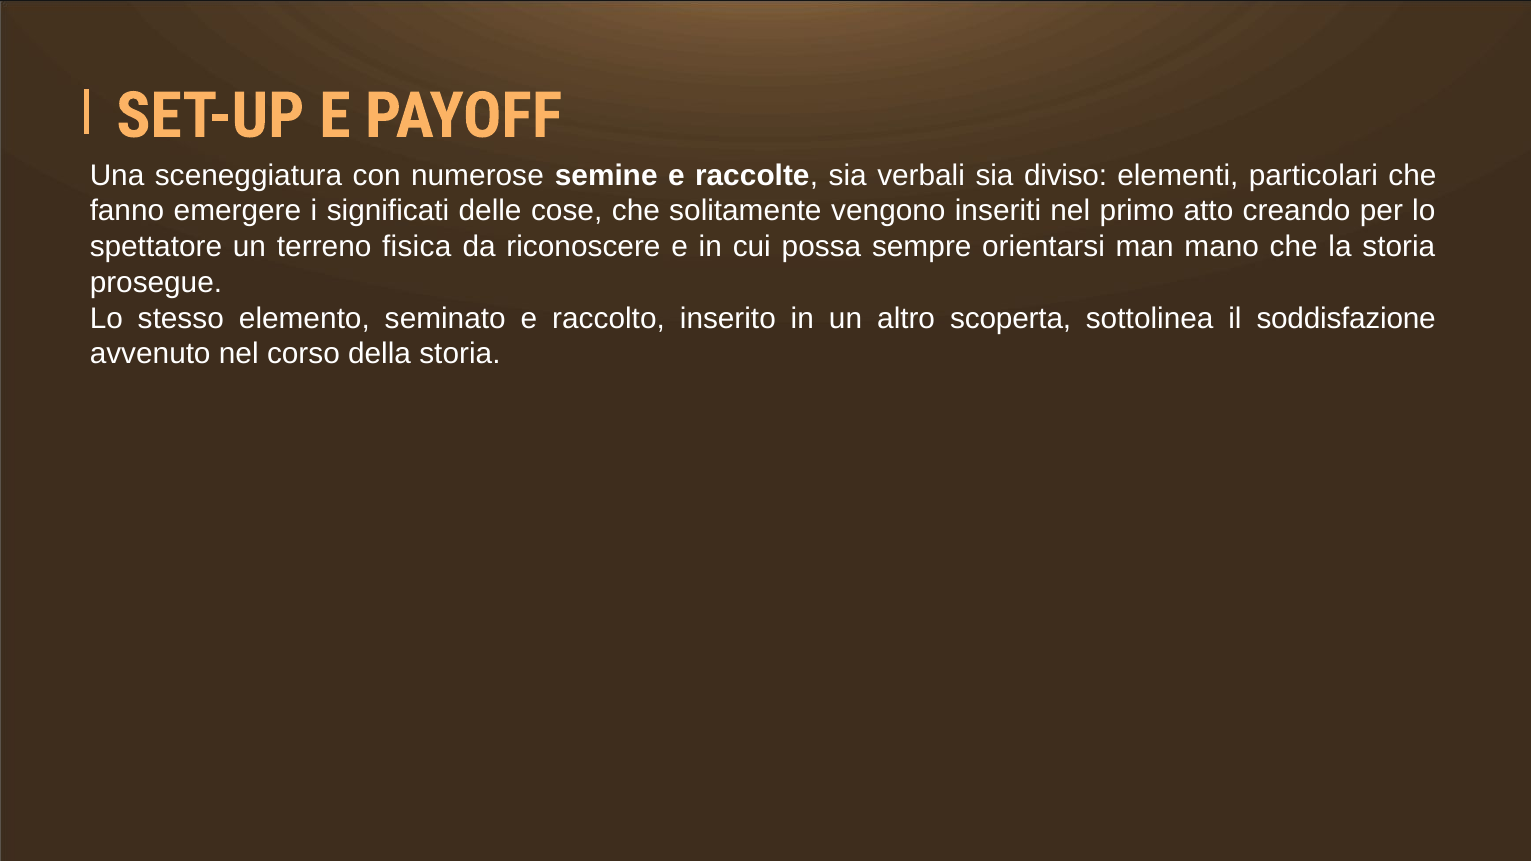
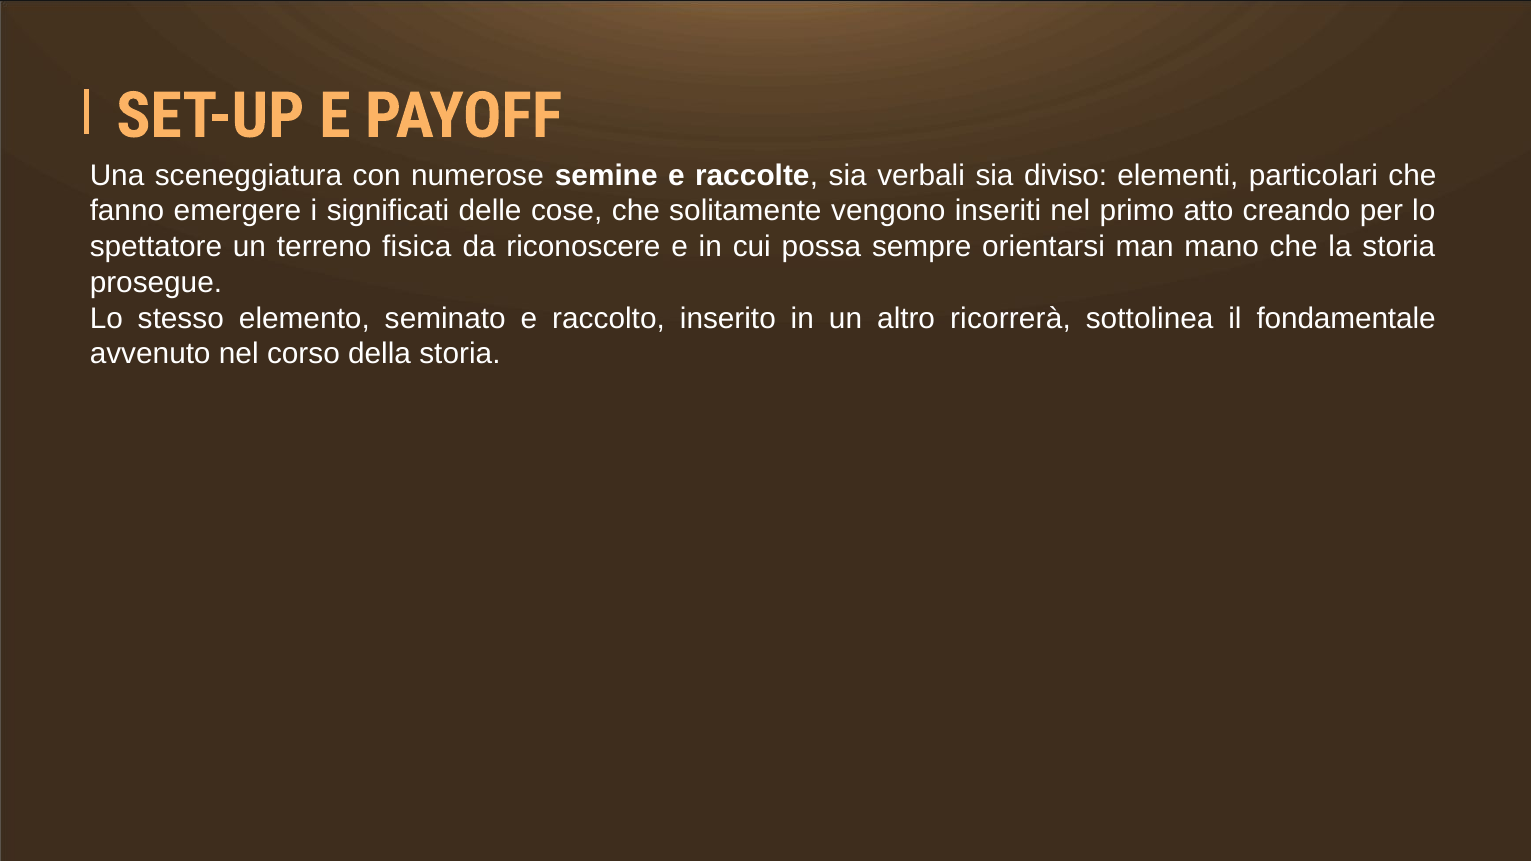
scoperta: scoperta -> ricorrerà
soddisfazione: soddisfazione -> fondamentale
